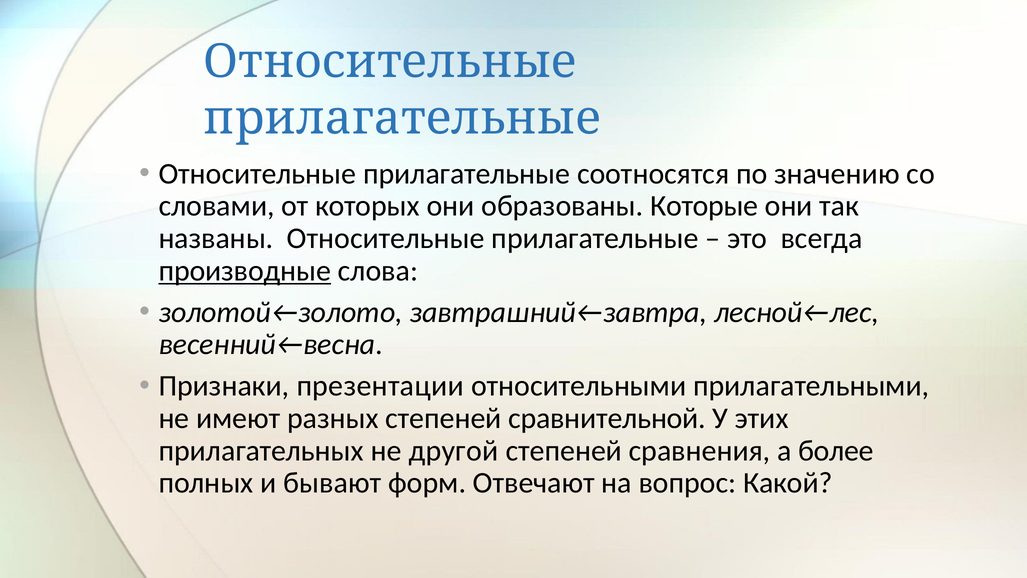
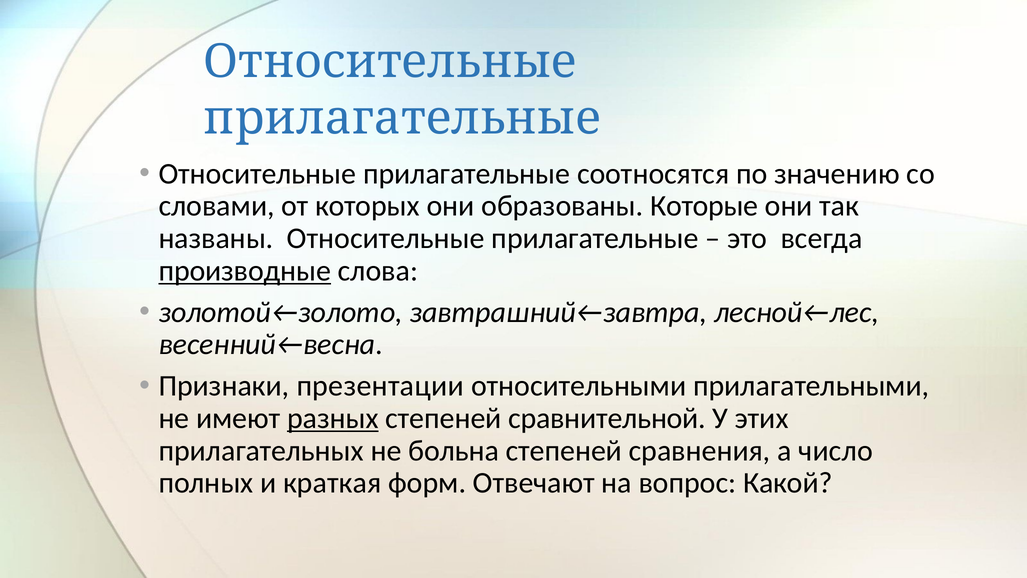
разных underline: none -> present
другой: другой -> больна
более: более -> число
бывают: бывают -> краткая
